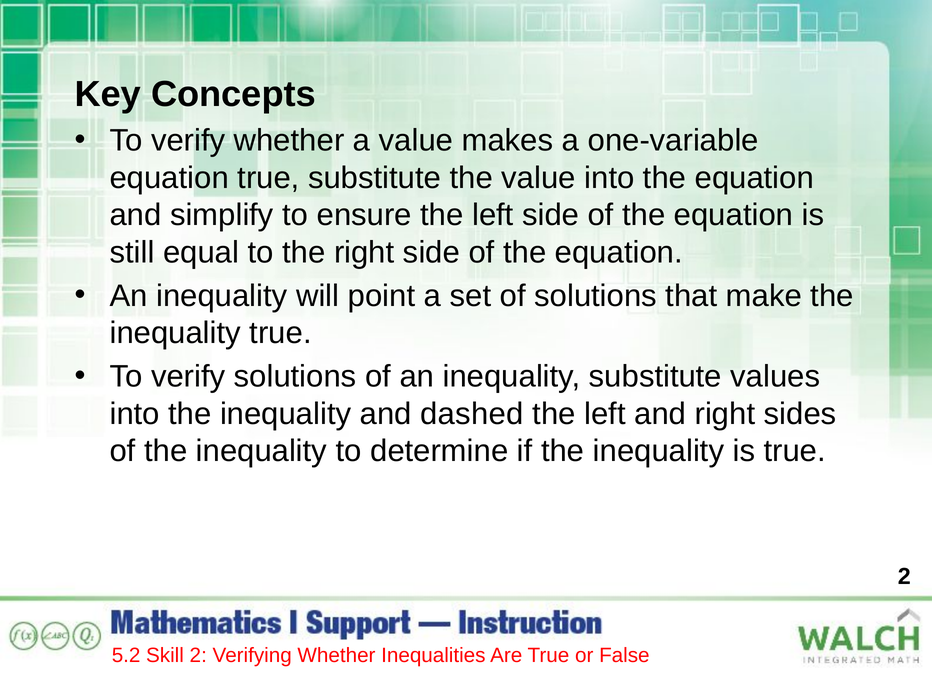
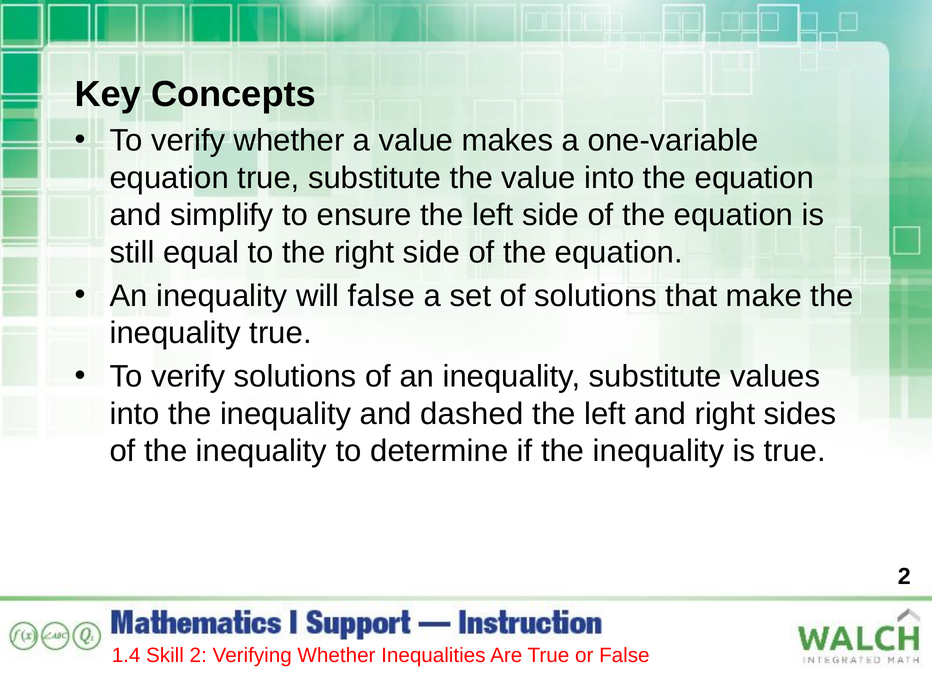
will point: point -> false
5.2: 5.2 -> 1.4
